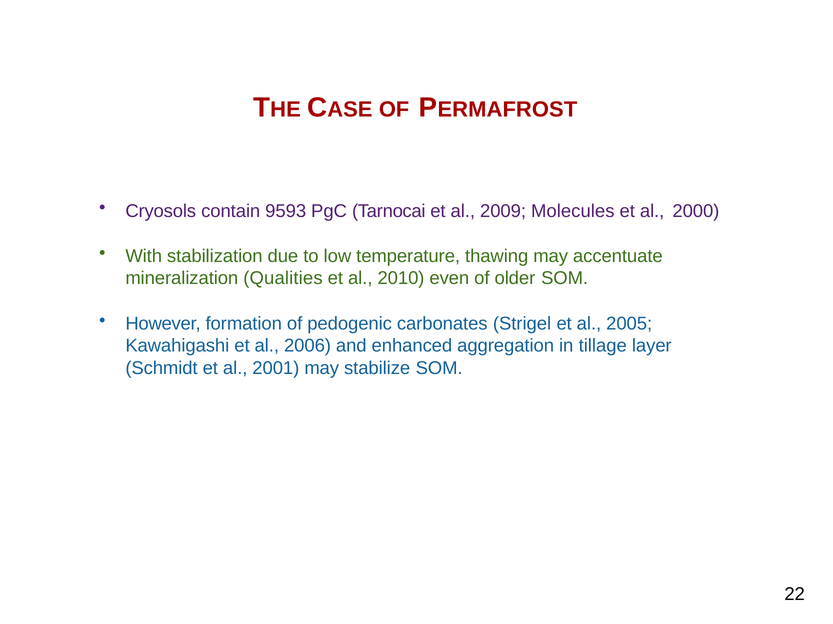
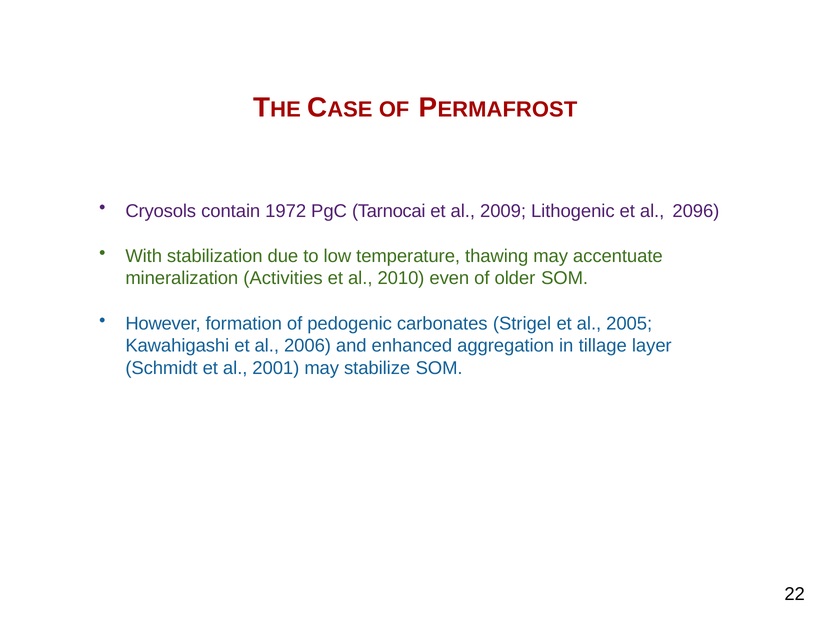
9593: 9593 -> 1972
Molecules: Molecules -> Lithogenic
2000: 2000 -> 2096
Qualities: Qualities -> Activities
